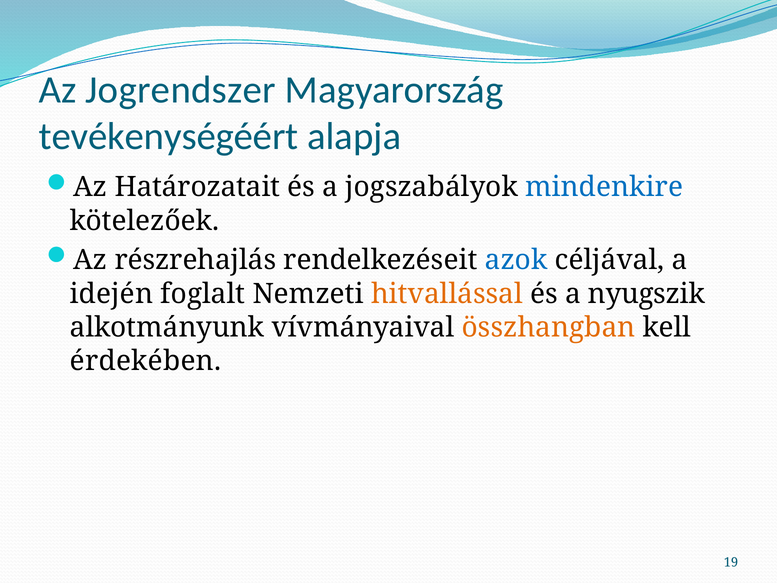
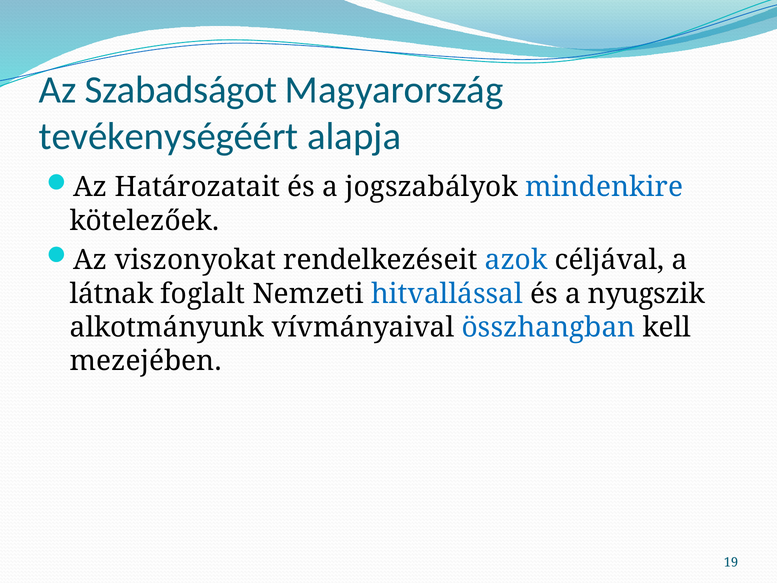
Jogrendszer: Jogrendszer -> Szabadságot
részrehajlás: részrehajlás -> viszonyokat
idején: idején -> látnak
hitvallással colour: orange -> blue
összhangban colour: orange -> blue
érdekében: érdekében -> mezejében
